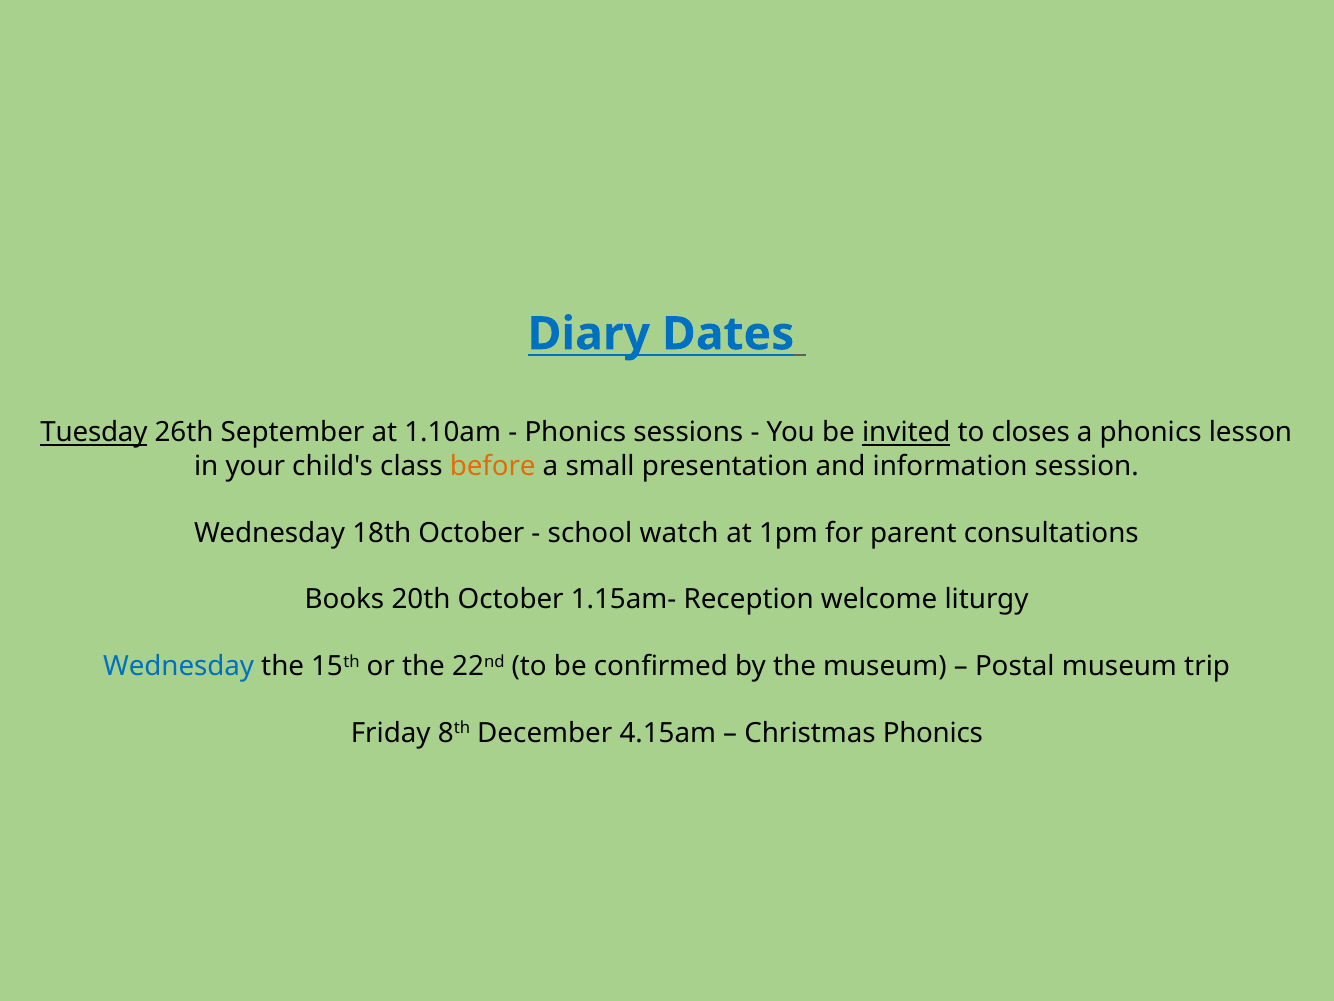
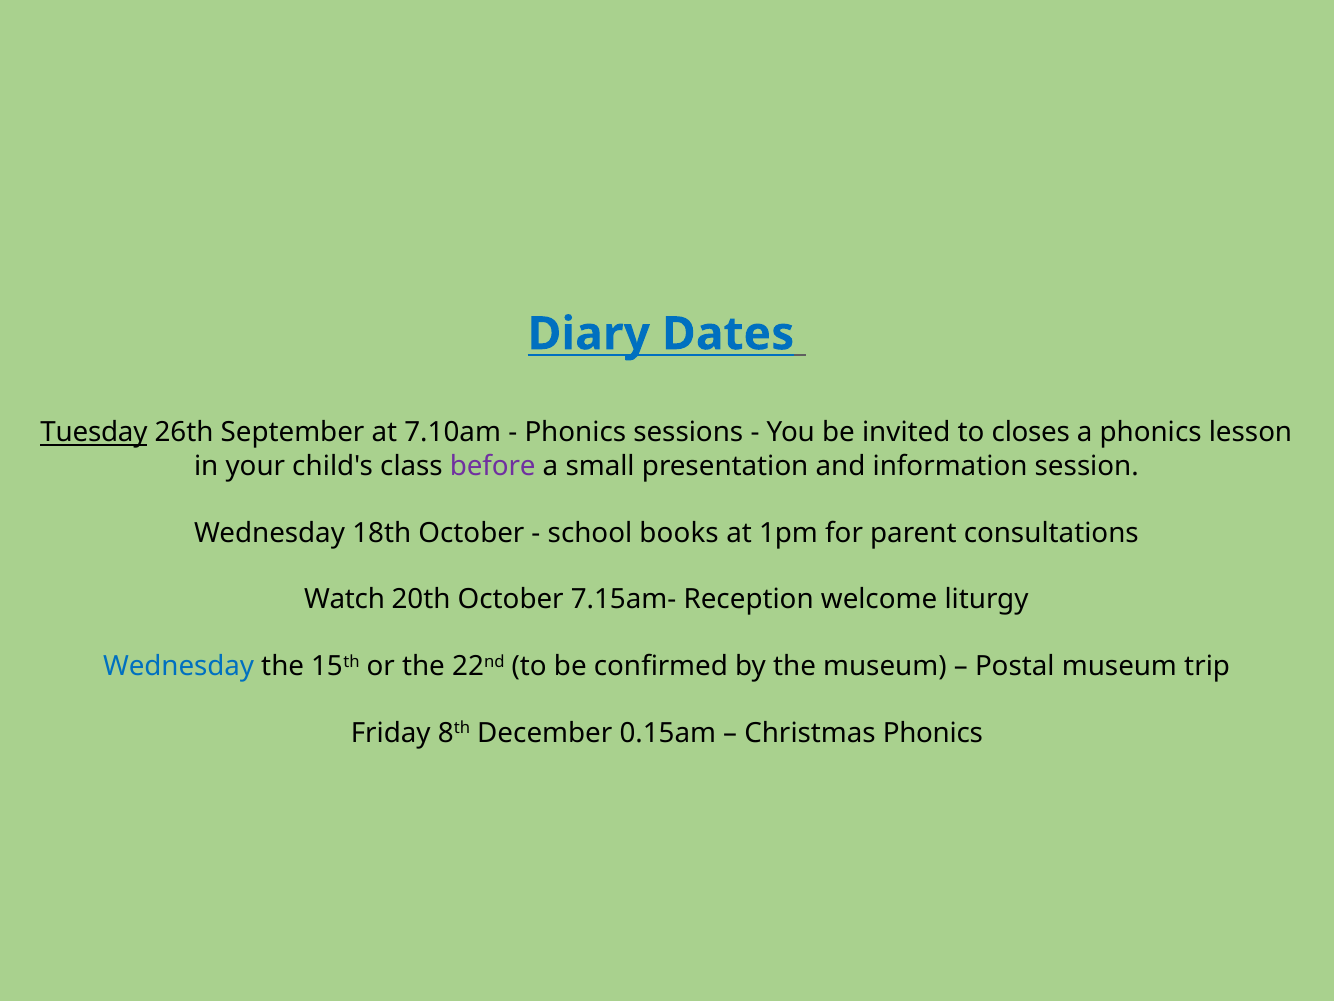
1.10am: 1.10am -> 7.10am
invited underline: present -> none
before colour: orange -> purple
watch: watch -> books
Books: Books -> Watch
1.15am-: 1.15am- -> 7.15am-
4.15am: 4.15am -> 0.15am
